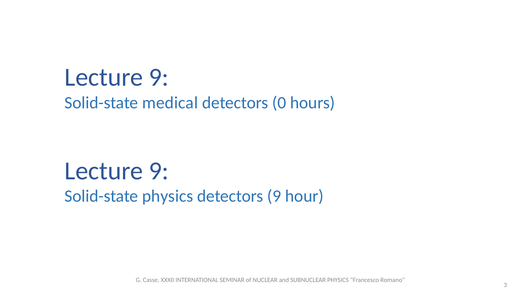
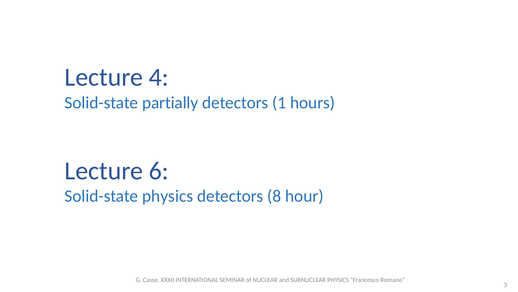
9 at (159, 77): 9 -> 4
medical: medical -> partially
0: 0 -> 1
9 at (159, 170): 9 -> 6
detectors 9: 9 -> 8
